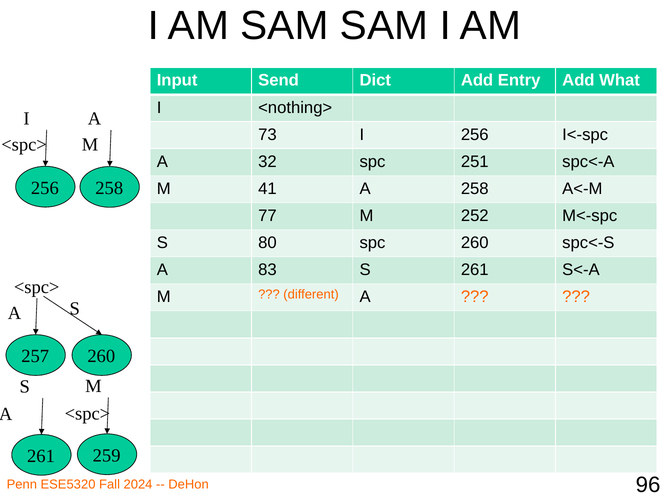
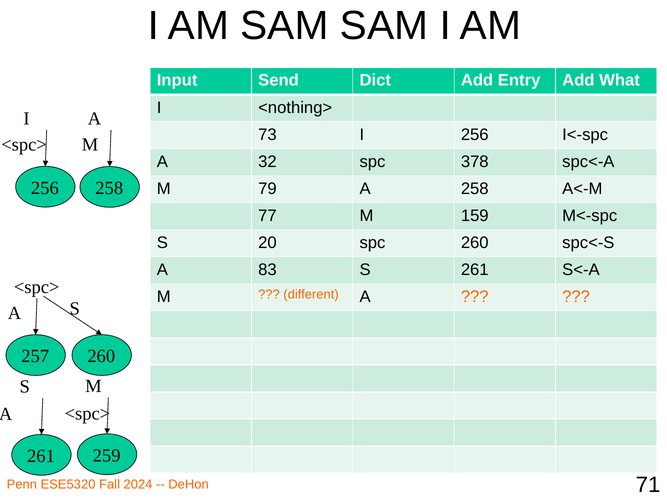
251: 251 -> 378
41: 41 -> 79
252: 252 -> 159
80: 80 -> 20
96: 96 -> 71
